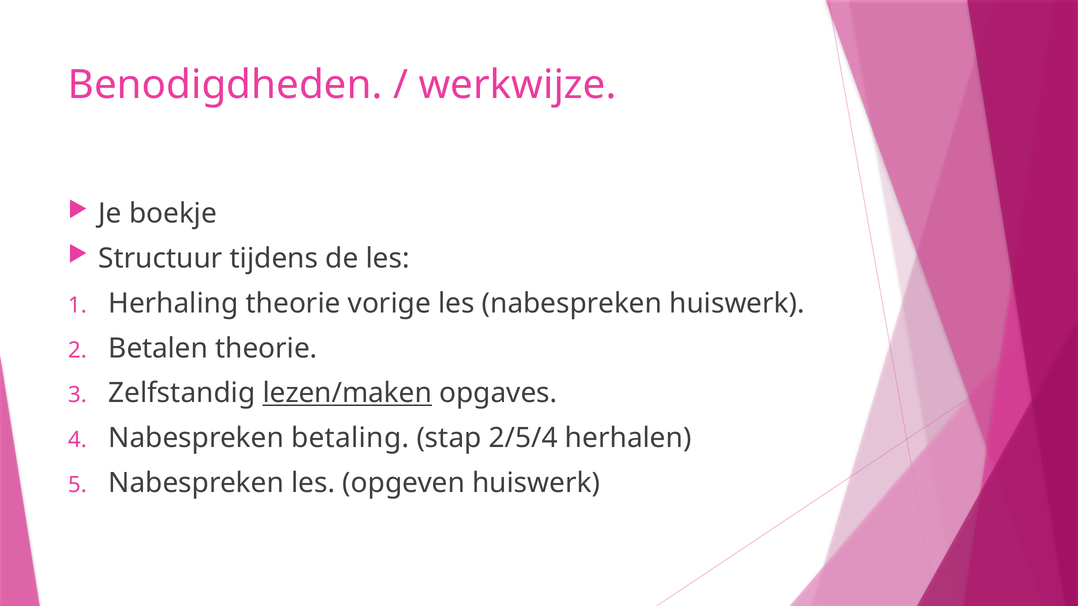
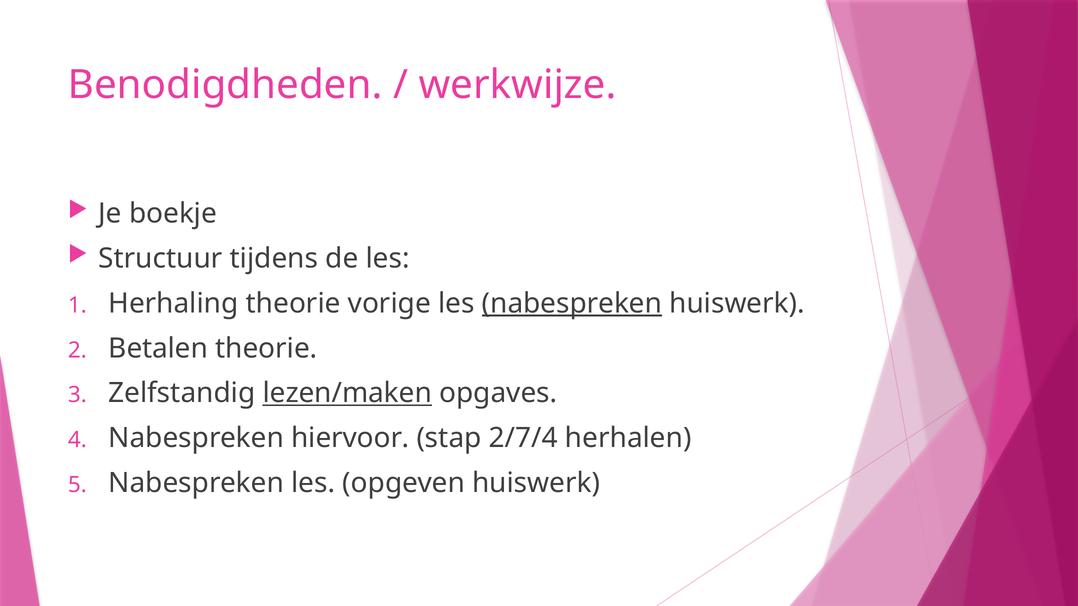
nabespreken at (572, 304) underline: none -> present
betaling: betaling -> hiervoor
2/5/4: 2/5/4 -> 2/7/4
